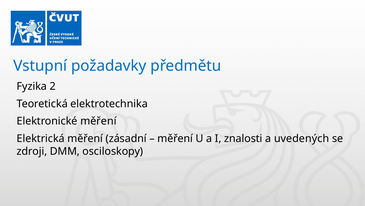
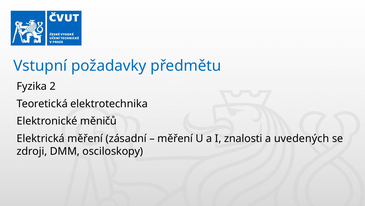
Elektronické měření: měření -> měničů
